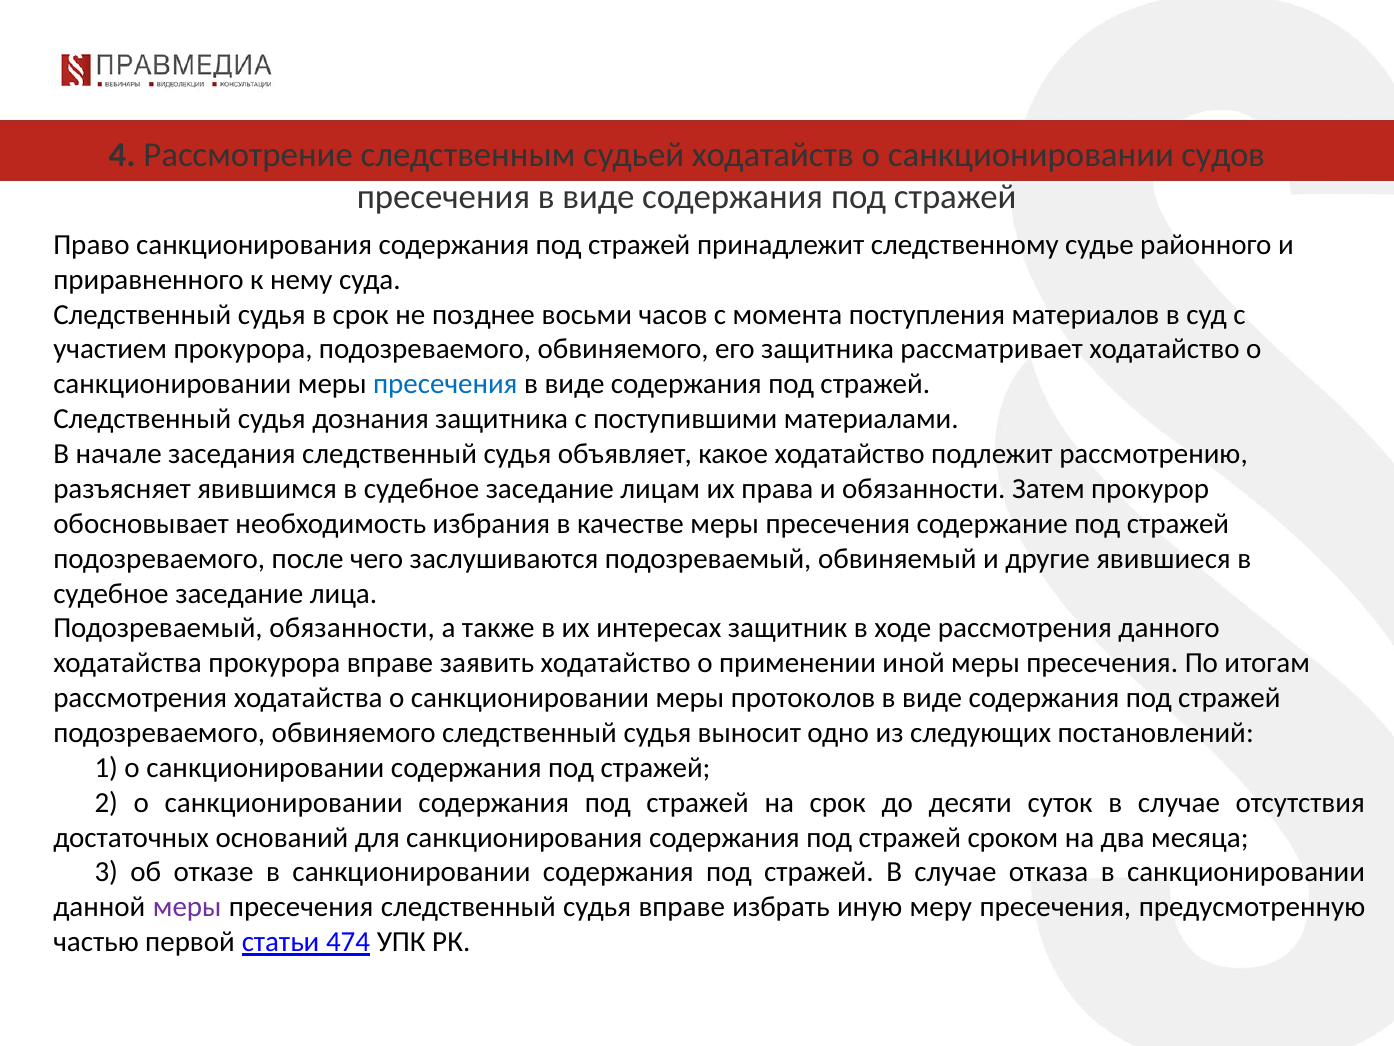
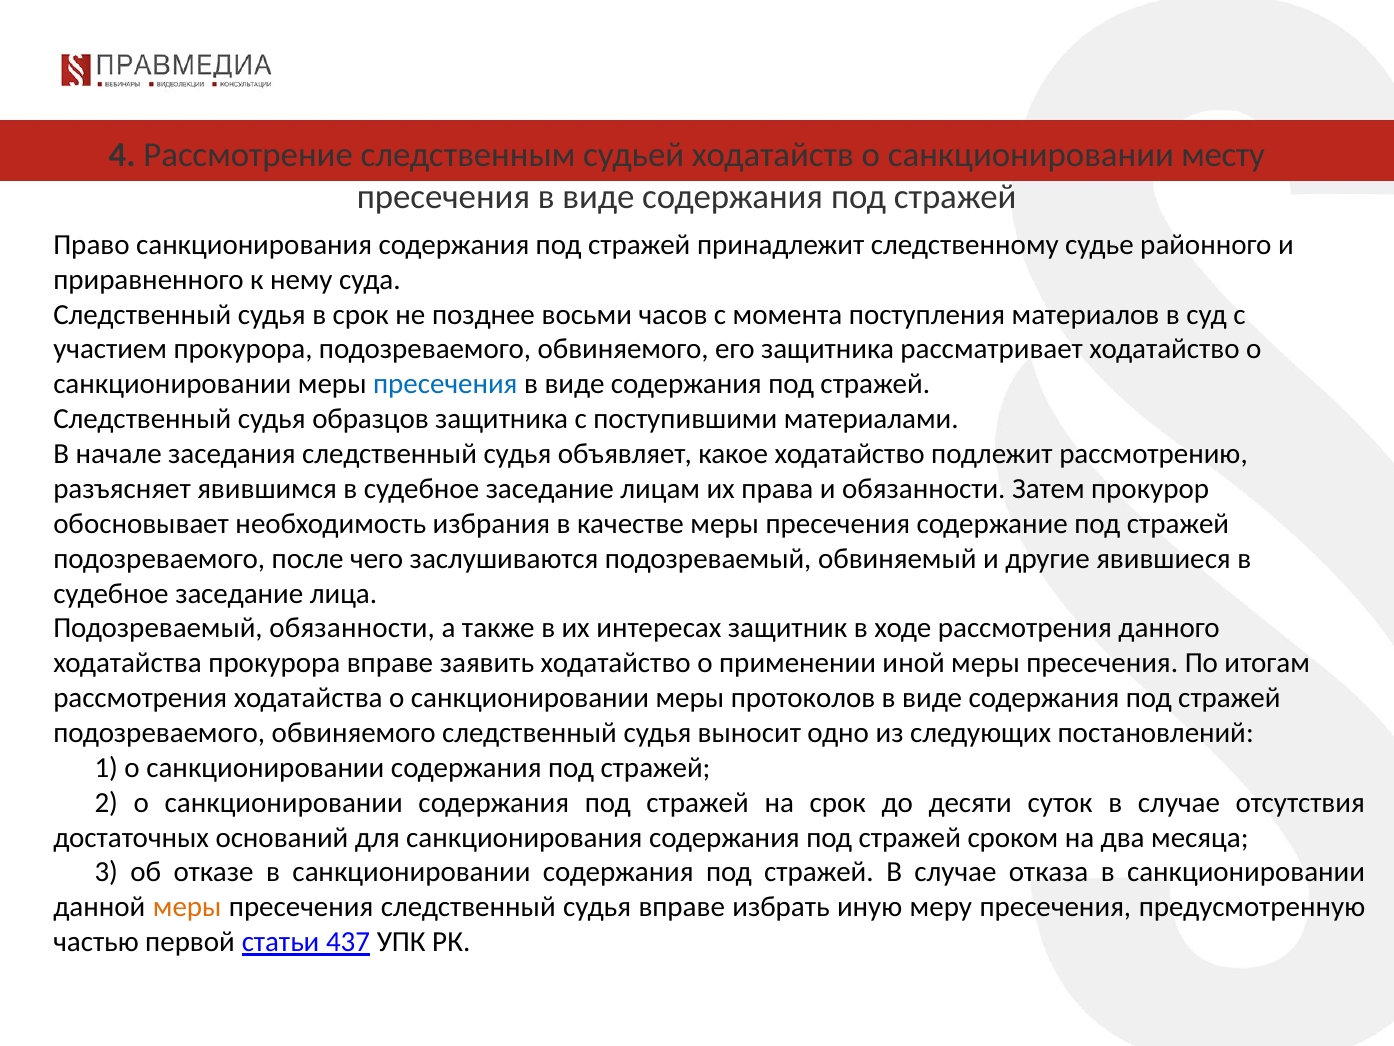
судов: судов -> месту
дознания: дознания -> образцов
меры at (187, 907) colour: purple -> orange
474: 474 -> 437
